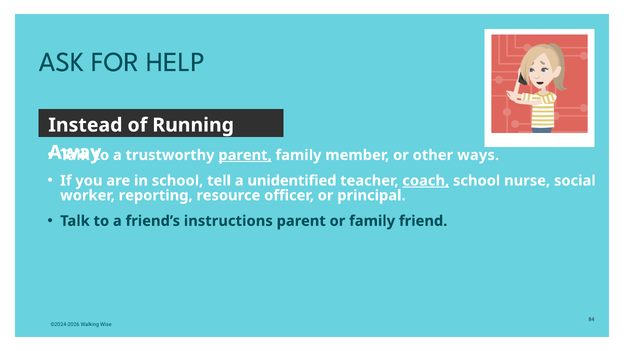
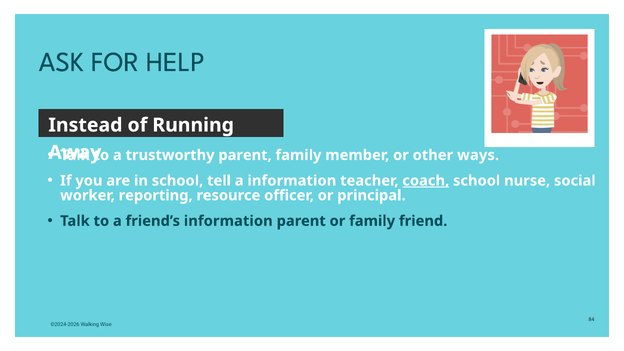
parent at (245, 155) underline: present -> none
a unidentified: unidentified -> information
friend’s instructions: instructions -> information
